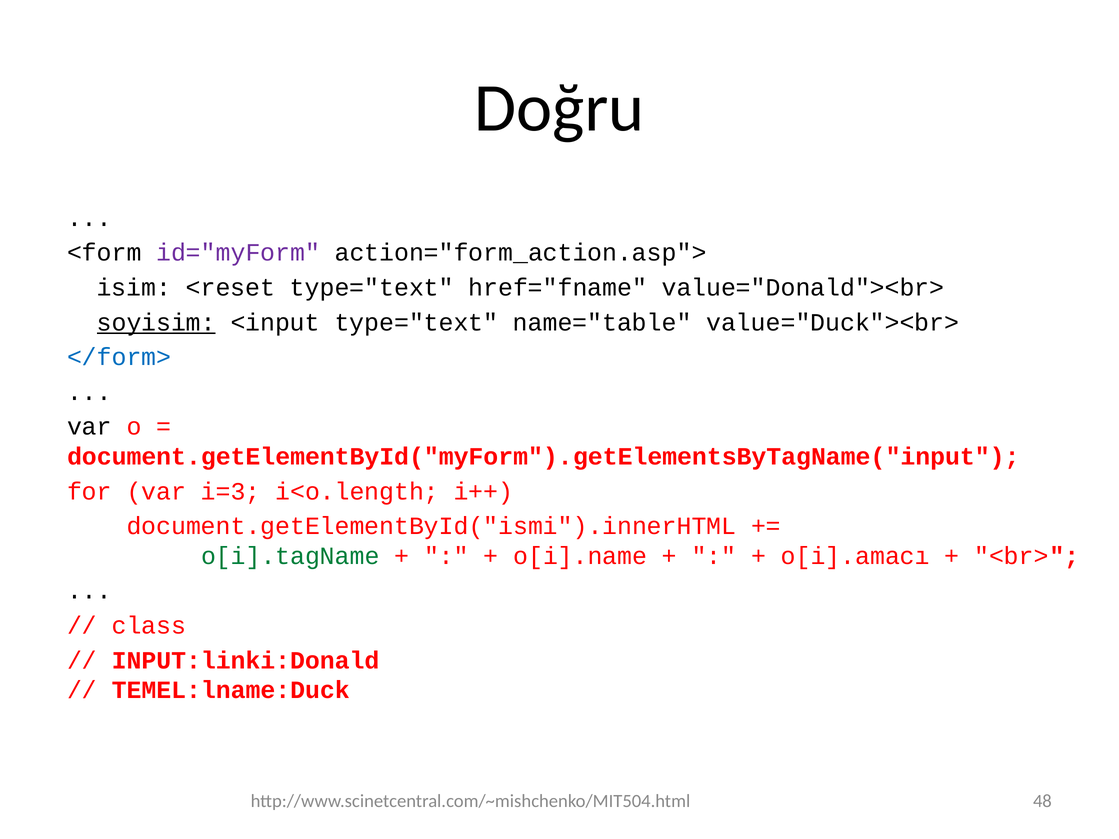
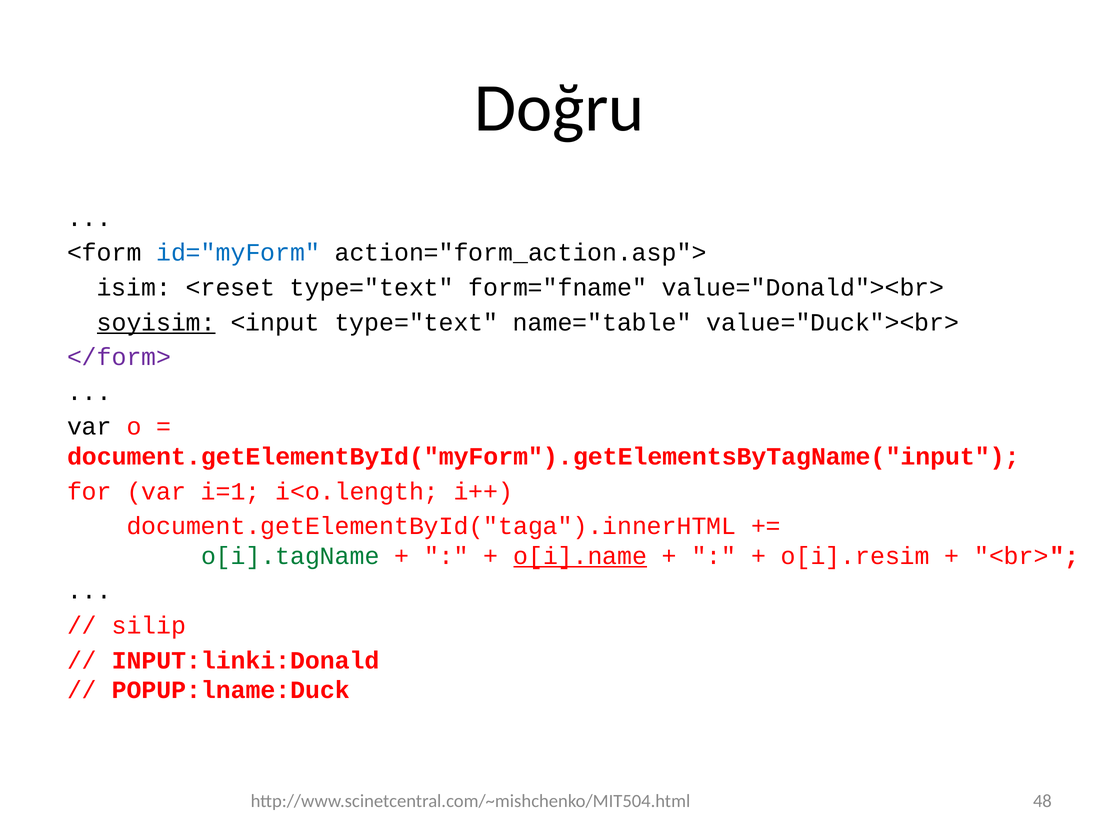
id="myForm colour: purple -> blue
href="fname: href="fname -> form="fname
</form> colour: blue -> purple
i=3: i=3 -> i=1
document.getElementById("ismi").innerHTML: document.getElementById("ismi").innerHTML -> document.getElementById("taga").innerHTML
o[i].name underline: none -> present
o[i].amacı: o[i].amacı -> o[i].resim
class: class -> silip
TEMEL:lname:Duck: TEMEL:lname:Duck -> POPUP:lname:Duck
